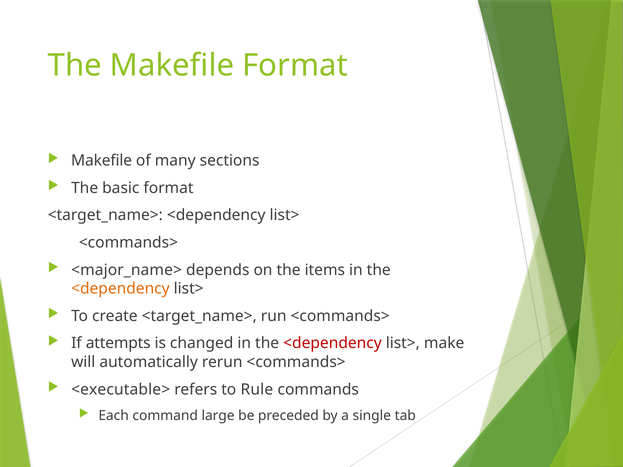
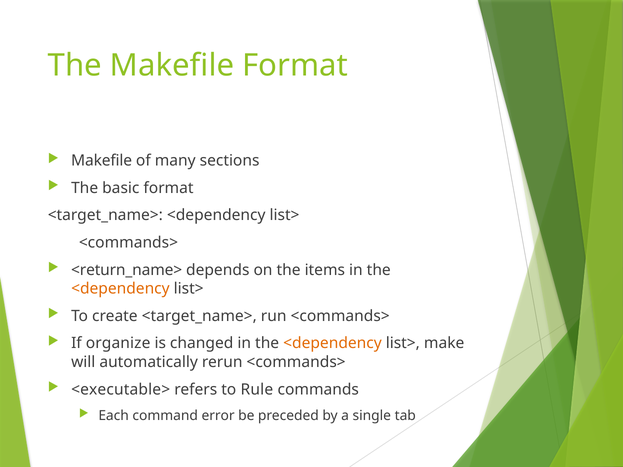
<major_name>: <major_name> -> <return_name>
attempts: attempts -> organize
<dependency at (332, 344) colour: red -> orange
large: large -> error
